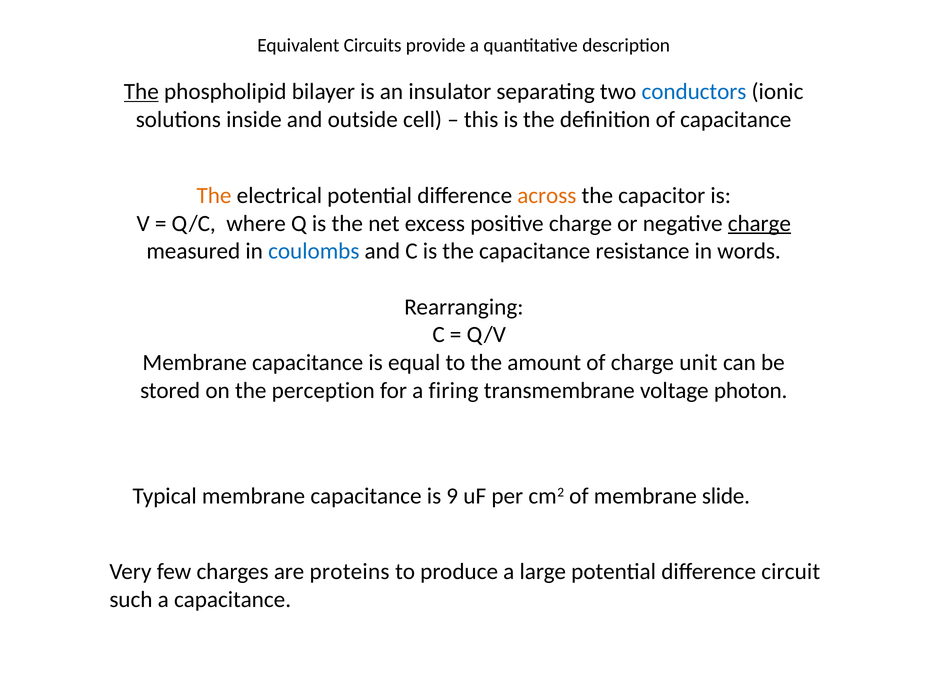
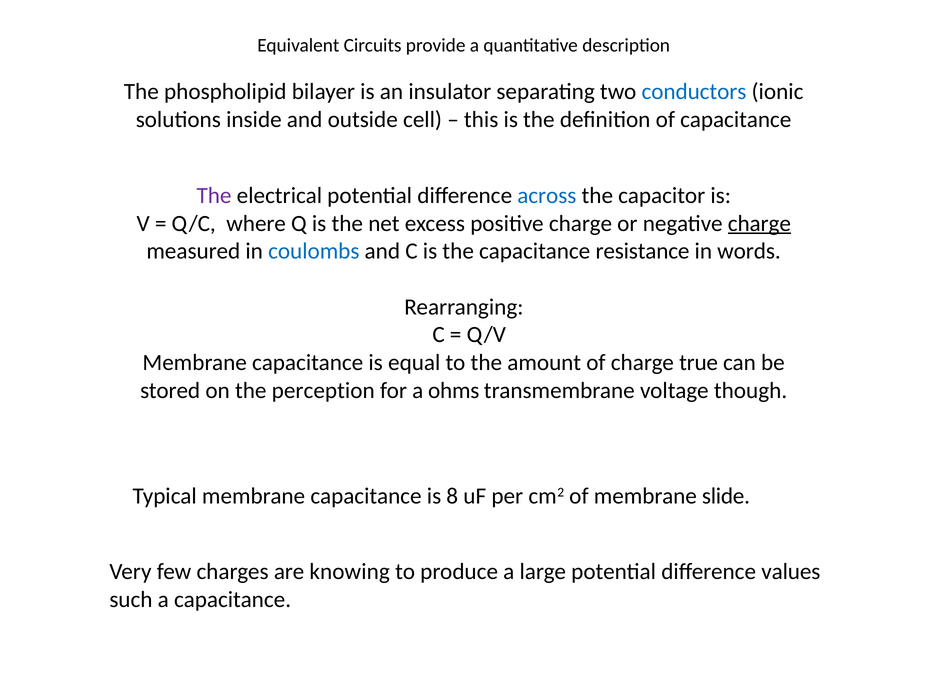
The at (141, 92) underline: present -> none
The at (214, 196) colour: orange -> purple
across colour: orange -> blue
unit: unit -> true
firing: firing -> ohms
photon: photon -> though
9: 9 -> 8
proteins: proteins -> knowing
circuit: circuit -> values
